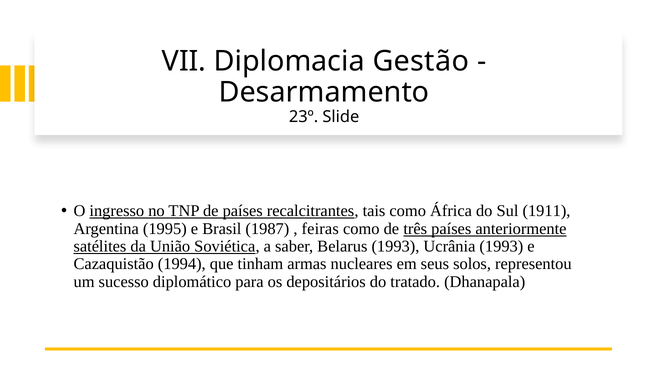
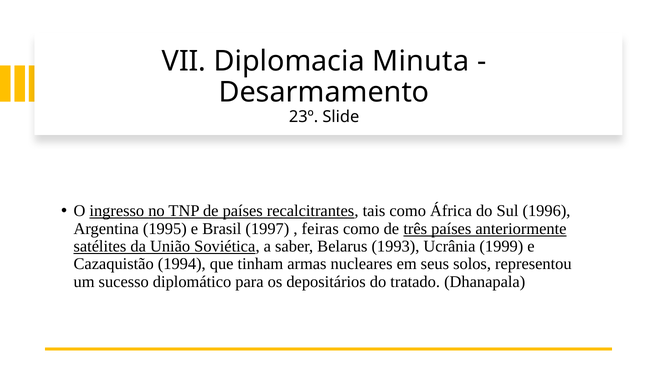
Gestão: Gestão -> Minuta
1911: 1911 -> 1996
1987: 1987 -> 1997
Ucrânia 1993: 1993 -> 1999
